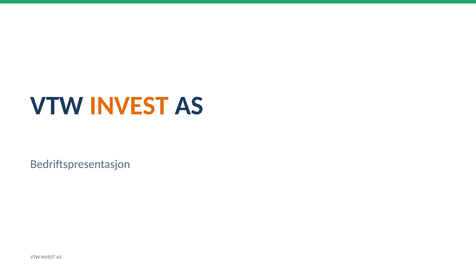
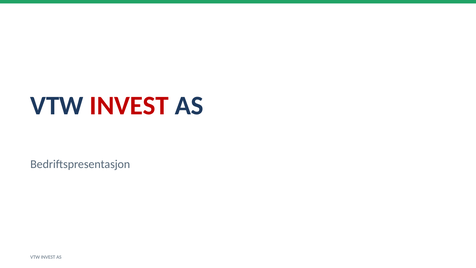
INVEST at (129, 106) colour: orange -> red
